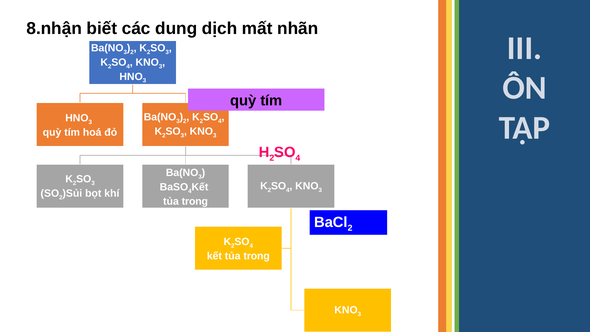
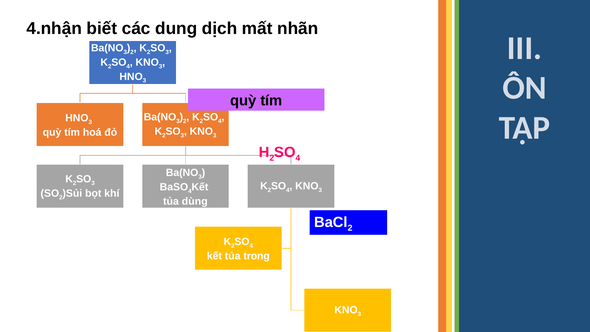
8.nhận: 8.nhận -> 4.nhận
trong at (195, 201): trong -> dùng
